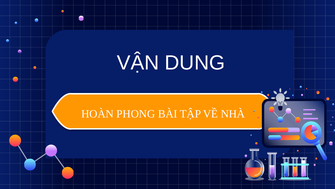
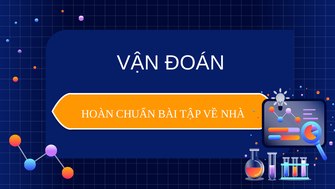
DUNG: DUNG -> ĐOÁN
PHONG: PHONG -> CHUẨN
